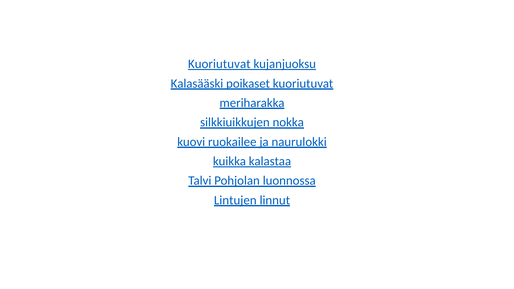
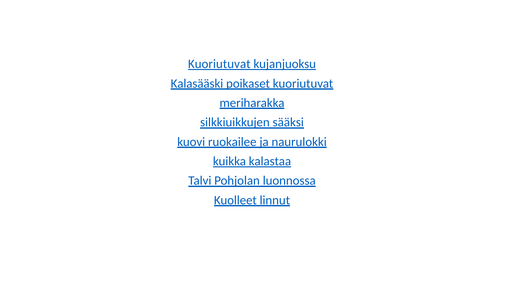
nokka: nokka -> sääksi
Lintujen: Lintujen -> Kuolleet
